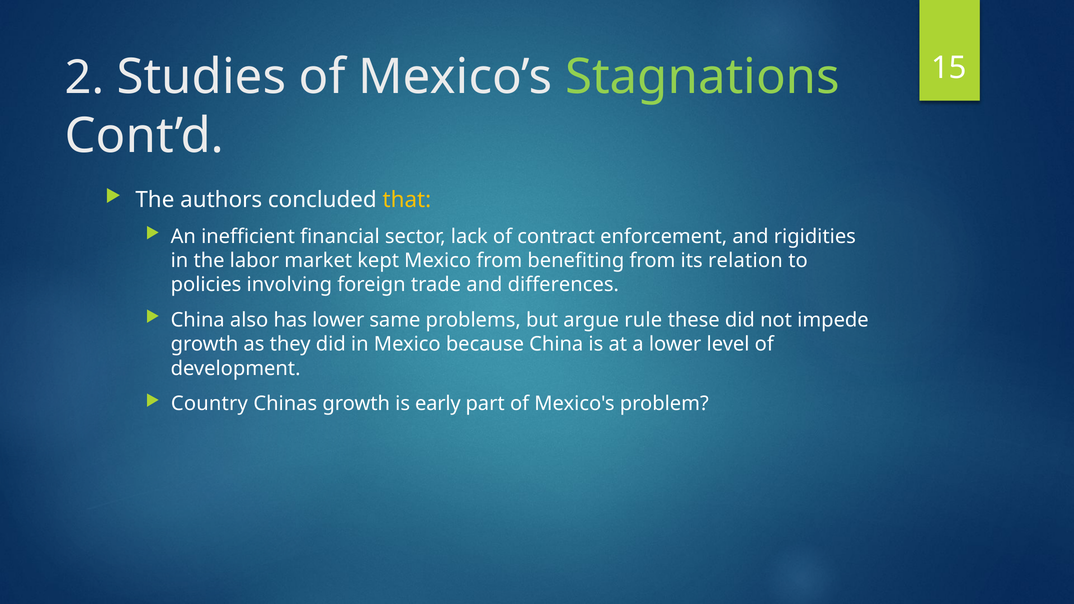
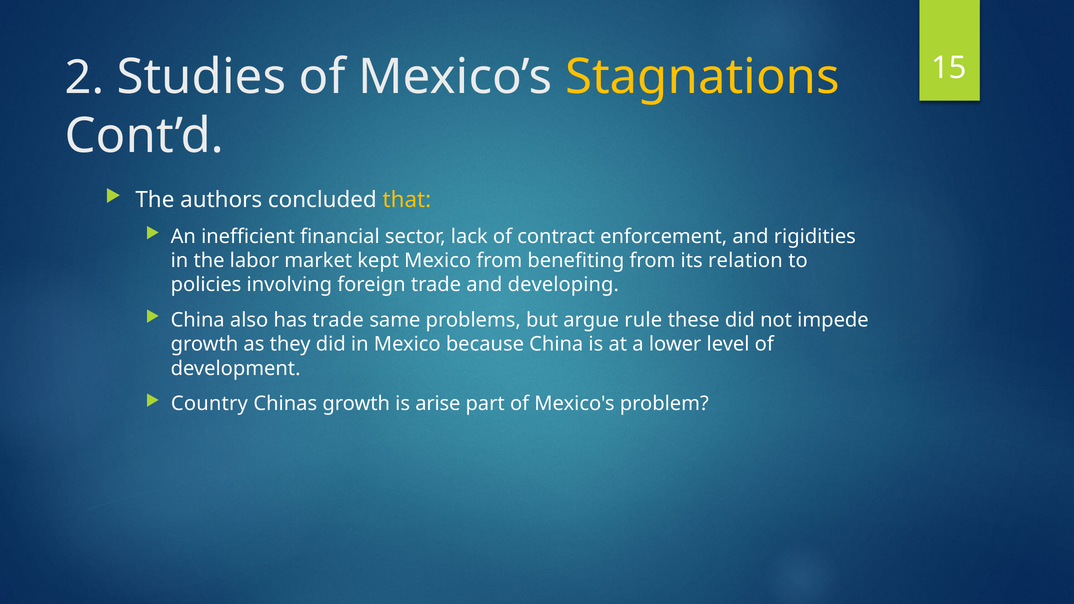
Stagnations colour: light green -> yellow
differences: differences -> developing
has lower: lower -> trade
early: early -> arise
